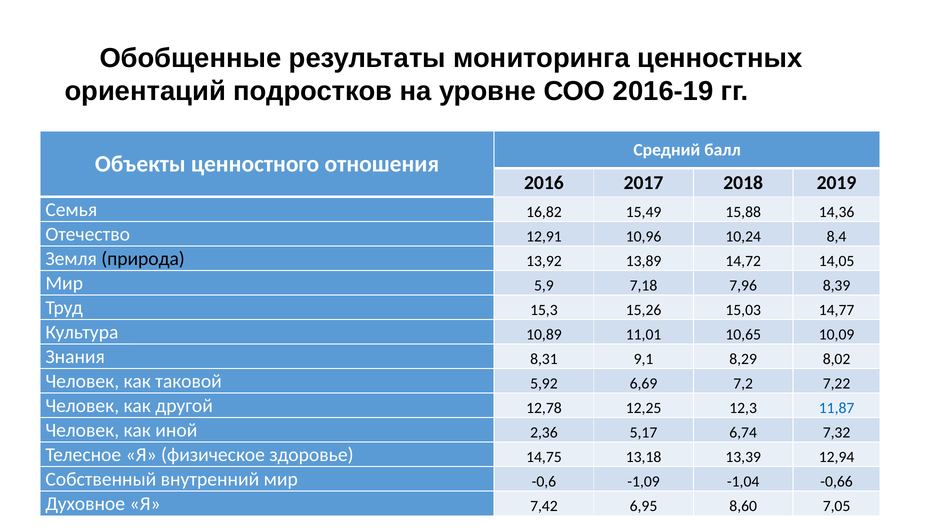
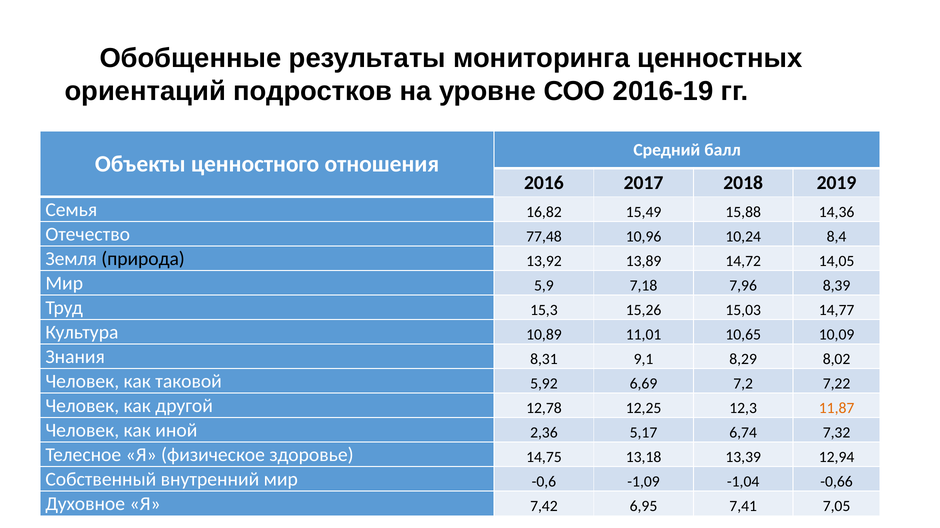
12,91: 12,91 -> 77,48
11,87 colour: blue -> orange
8,60: 8,60 -> 7,41
